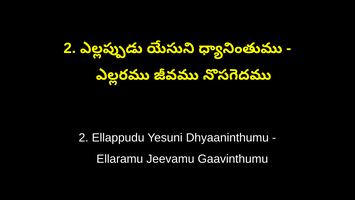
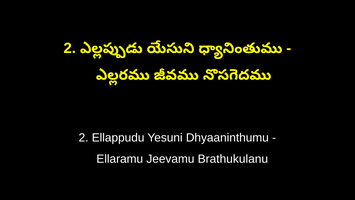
Gaavinthumu: Gaavinthumu -> Brathukulanu
